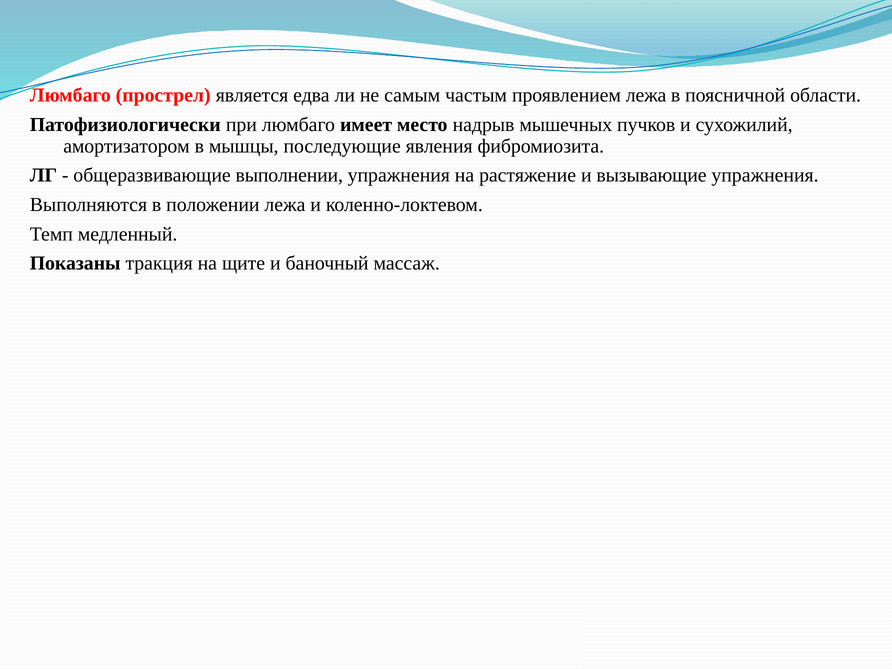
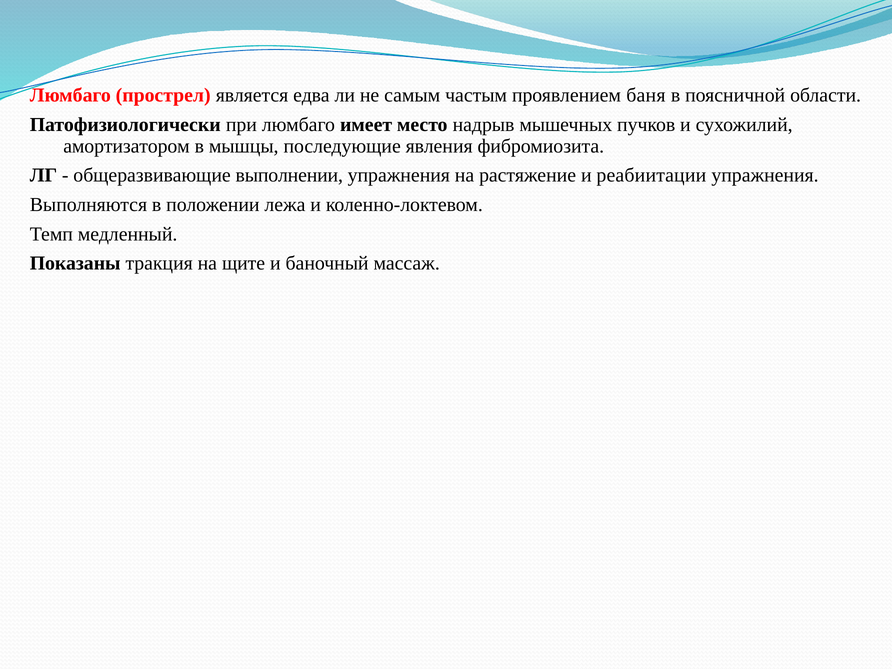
проявлением лежа: лежа -> баня
вызывающие: вызывающие -> реабиитации
